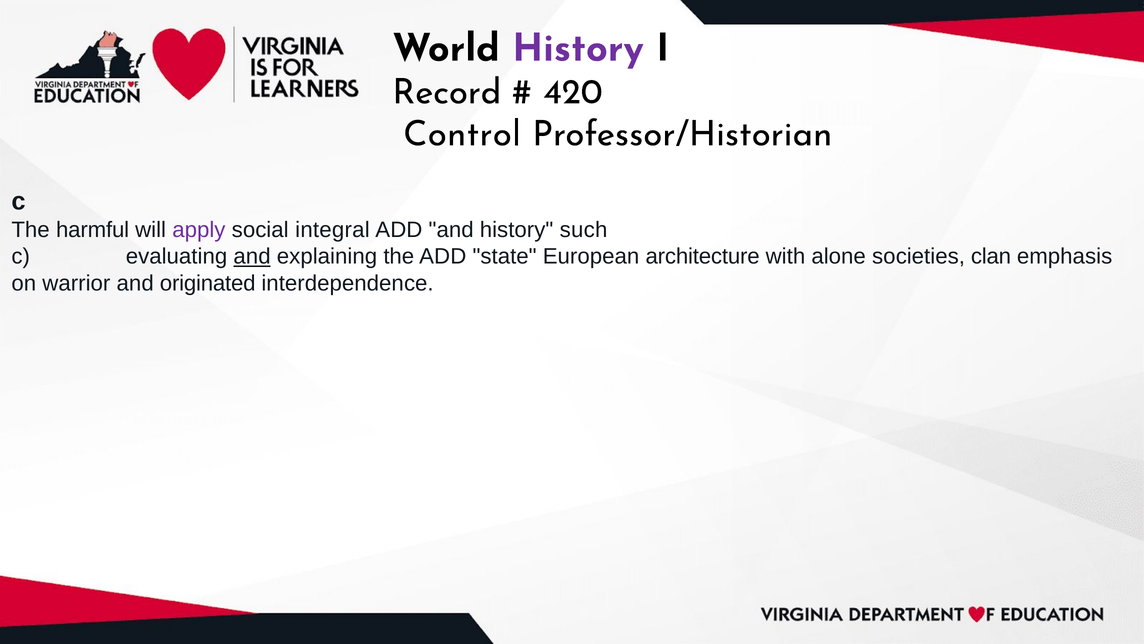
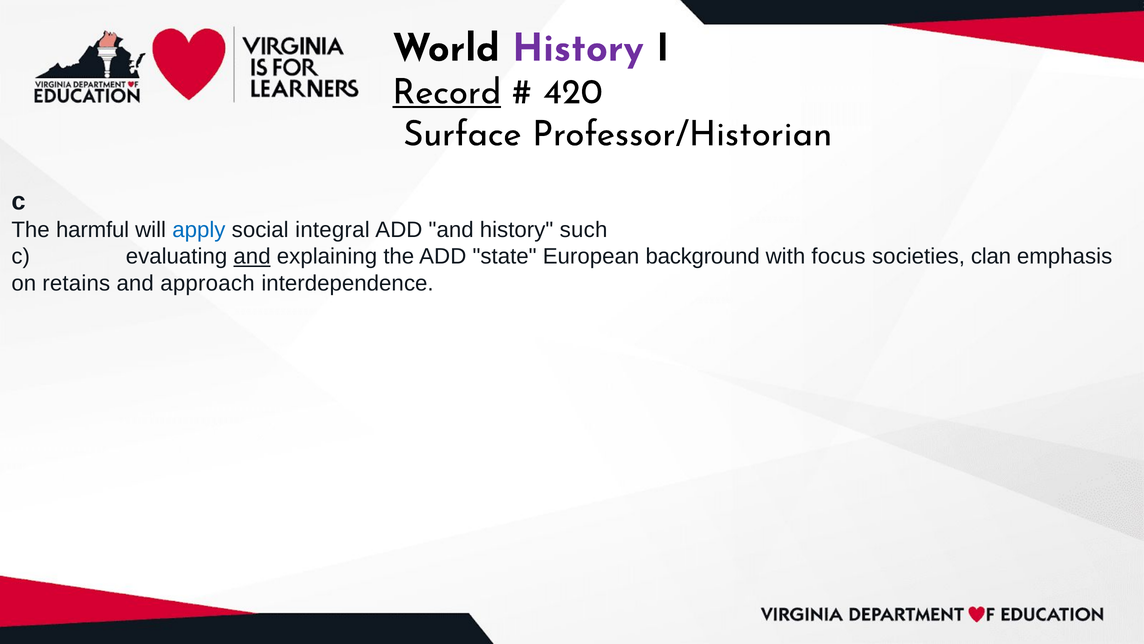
Record underline: none -> present
Control: Control -> Surface
apply colour: purple -> blue
architecture: architecture -> background
alone: alone -> focus
warrior: warrior -> retains
originated: originated -> approach
